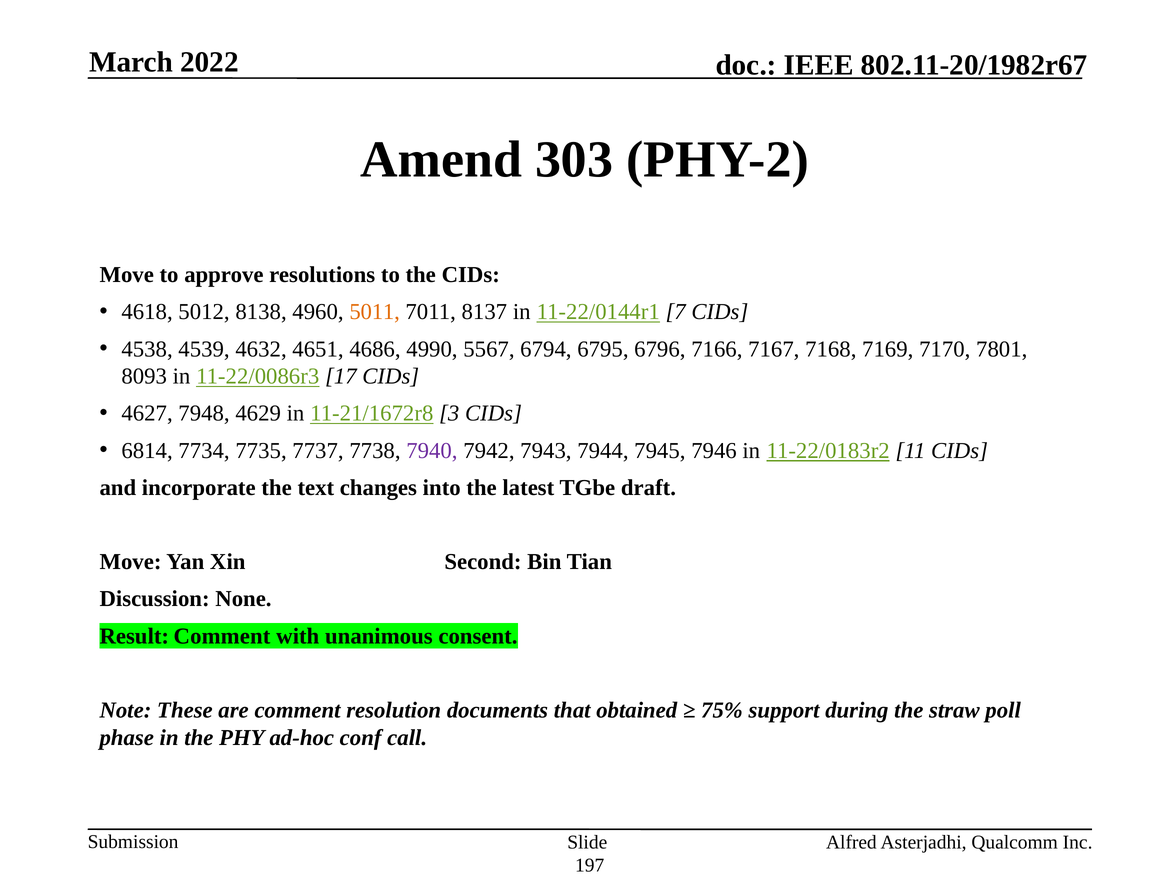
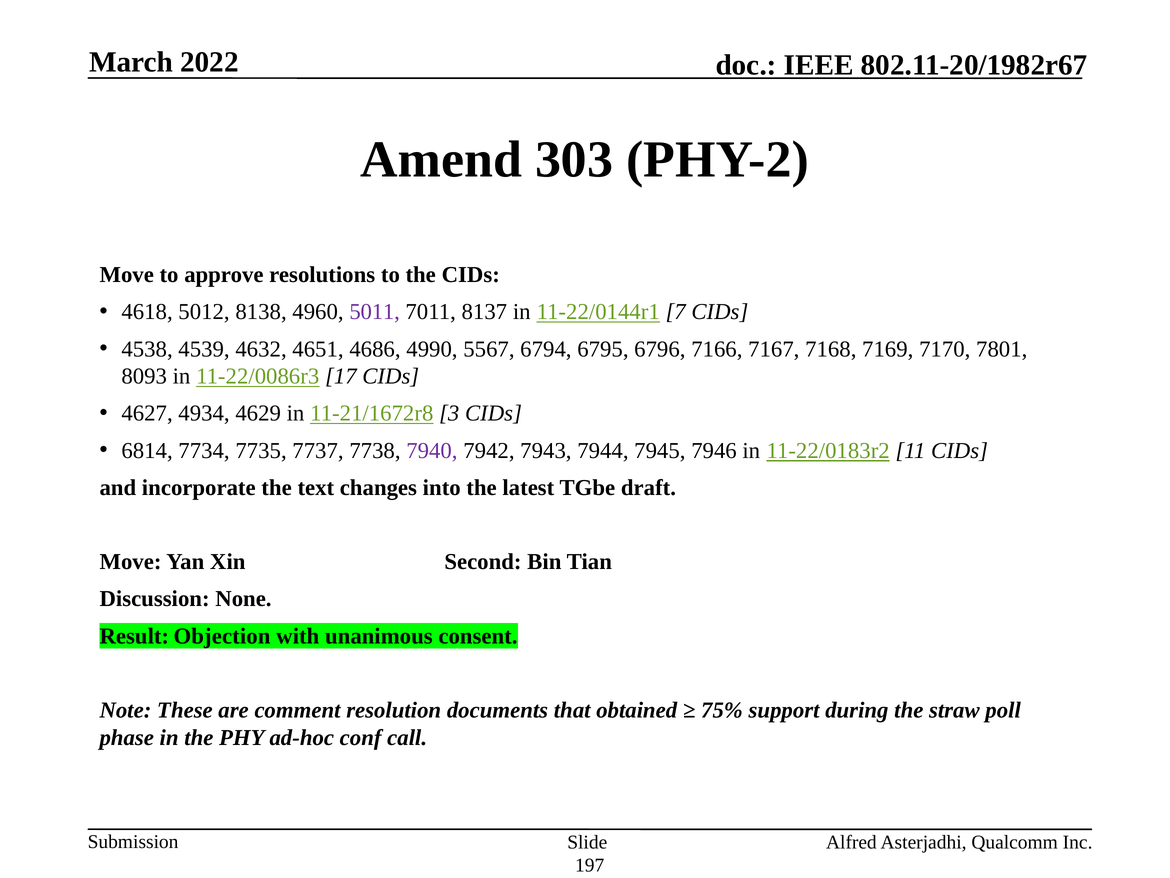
5011 colour: orange -> purple
7948: 7948 -> 4934
Result Comment: Comment -> Objection
